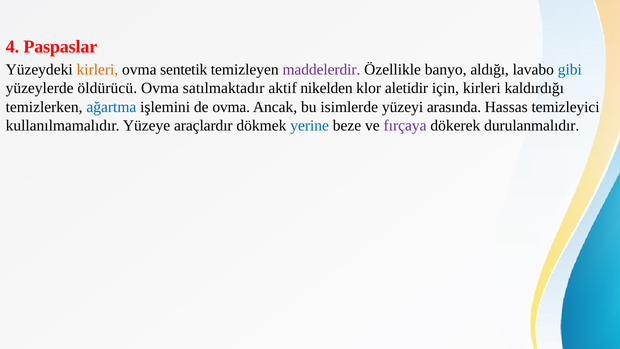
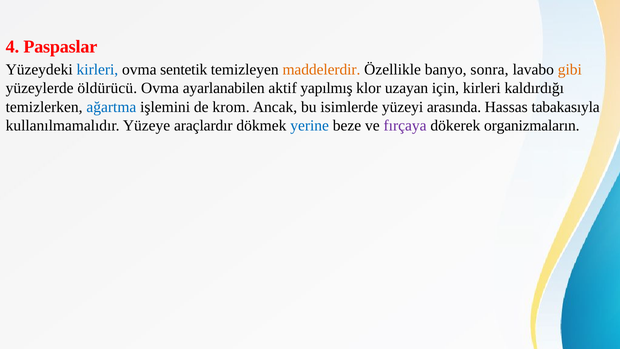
kirleri at (97, 70) colour: orange -> blue
maddelerdir colour: purple -> orange
aldığı: aldığı -> sonra
gibi colour: blue -> orange
satılmaktadır: satılmaktadır -> ayarlanabilen
nikelden: nikelden -> yapılmış
aletidir: aletidir -> uzayan
de ovma: ovma -> krom
temizleyici: temizleyici -> tabakasıyla
durulanmalıdır: durulanmalıdır -> organizmaların
